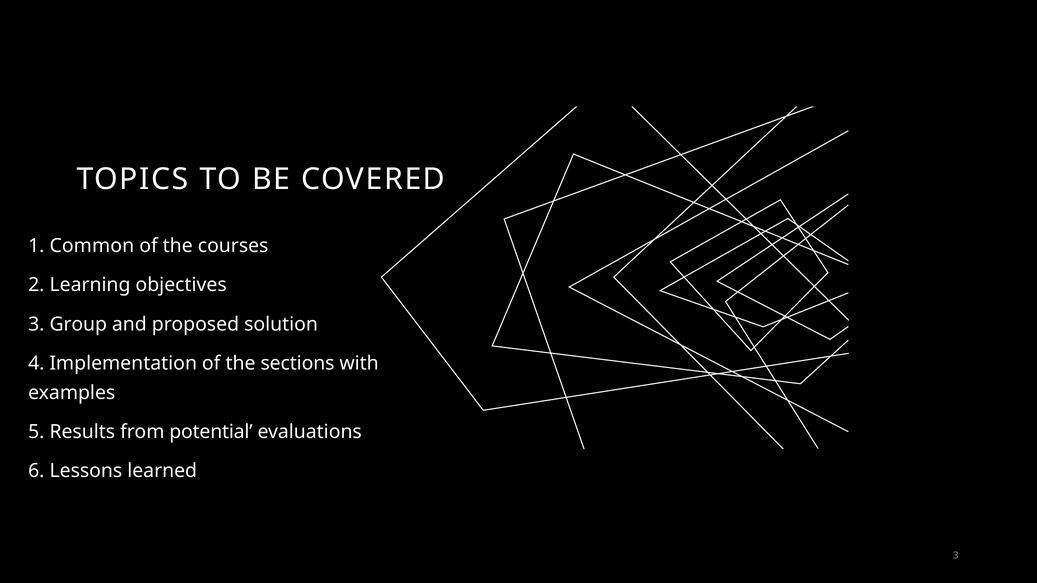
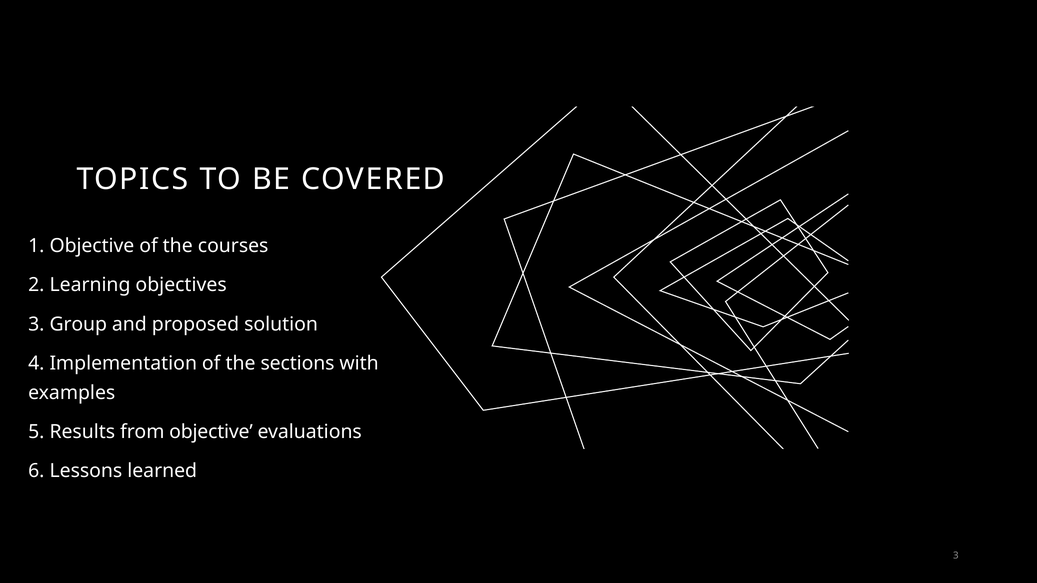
1 Common: Common -> Objective
from potential: potential -> objective
